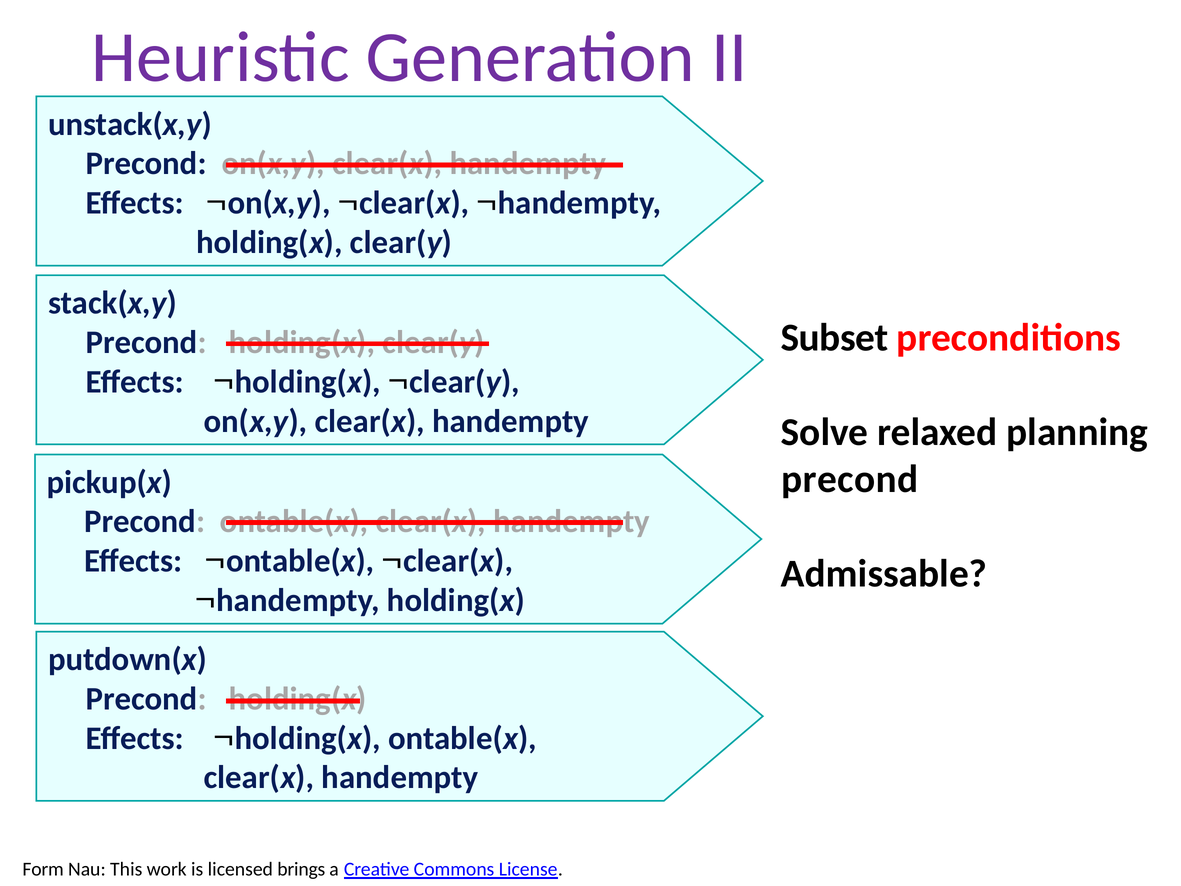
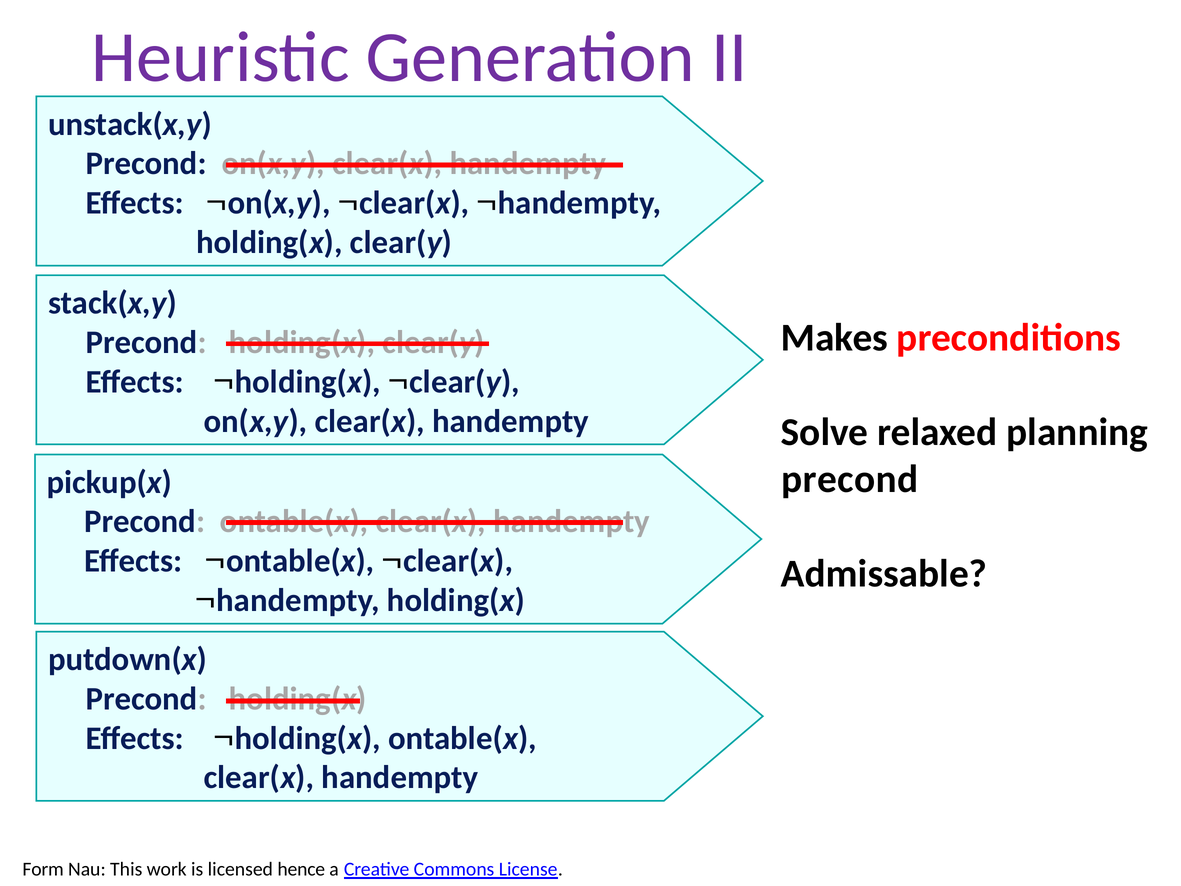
Subset: Subset -> Makes
brings: brings -> hence
